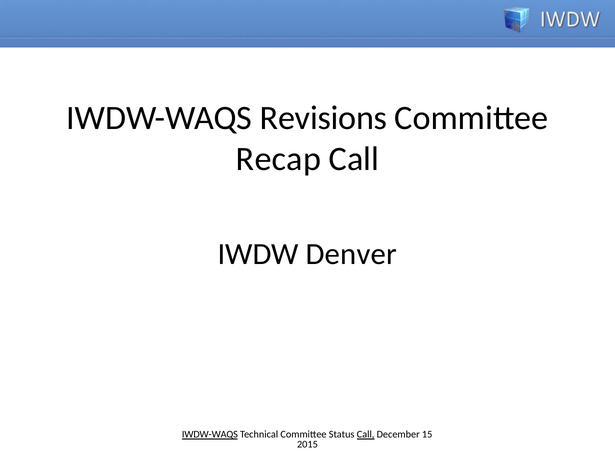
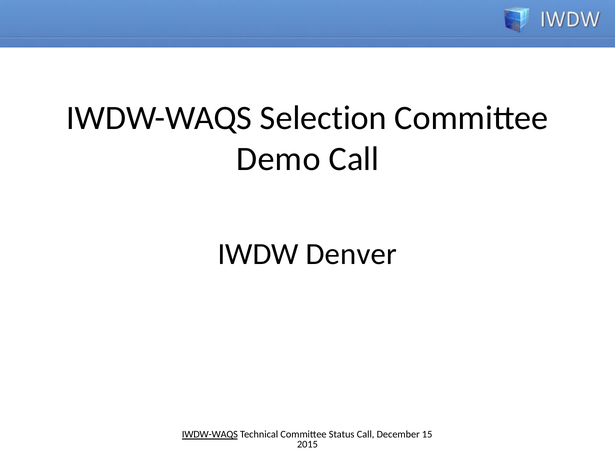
Revisions: Revisions -> Selection
Recap: Recap -> Demo
Call at (366, 435) underline: present -> none
